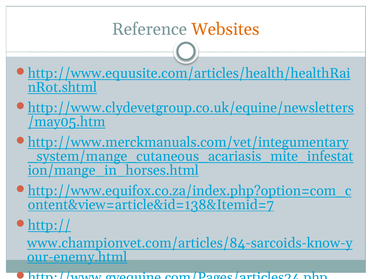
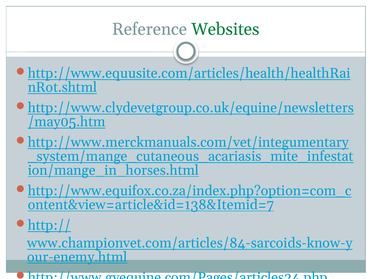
Websites colour: orange -> green
